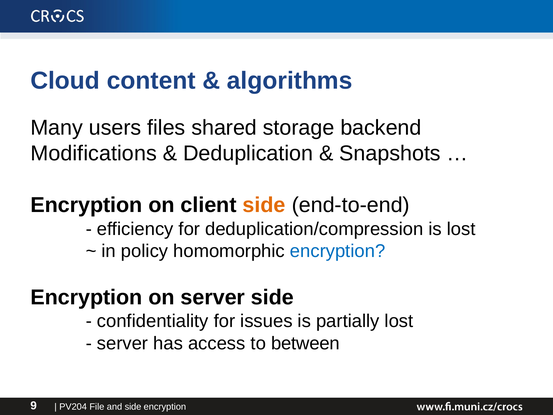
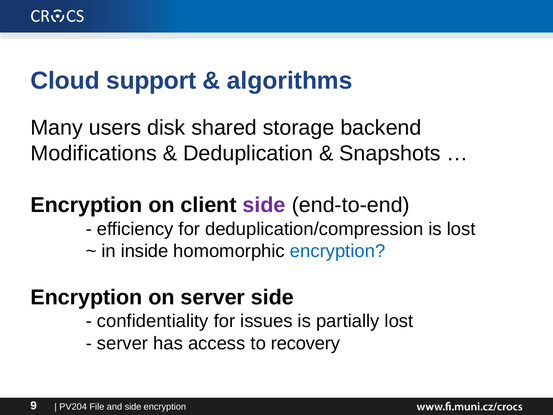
content: content -> support
files: files -> disk
side at (264, 205) colour: orange -> purple
policy: policy -> inside
between: between -> recovery
